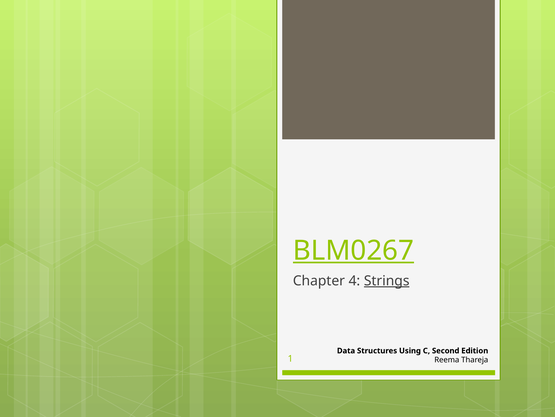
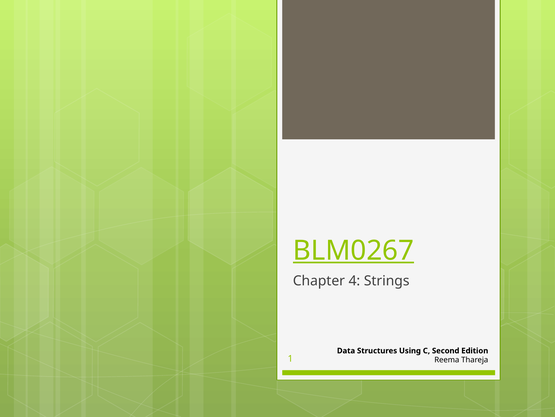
Strings underline: present -> none
